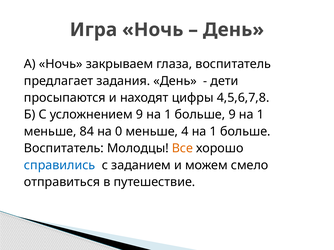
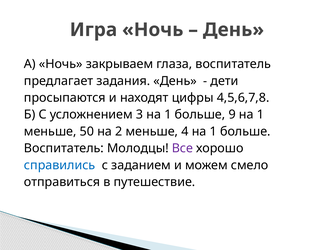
усложнением 9: 9 -> 3
84: 84 -> 50
0: 0 -> 2
Все colour: orange -> purple
